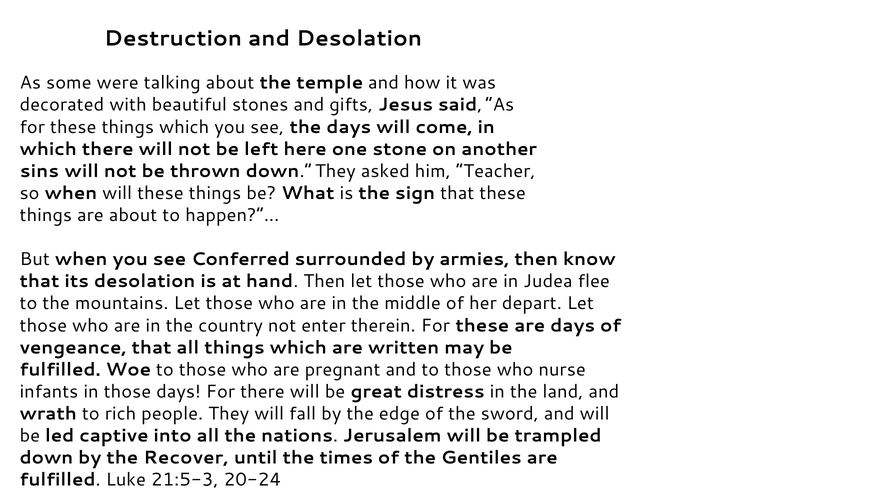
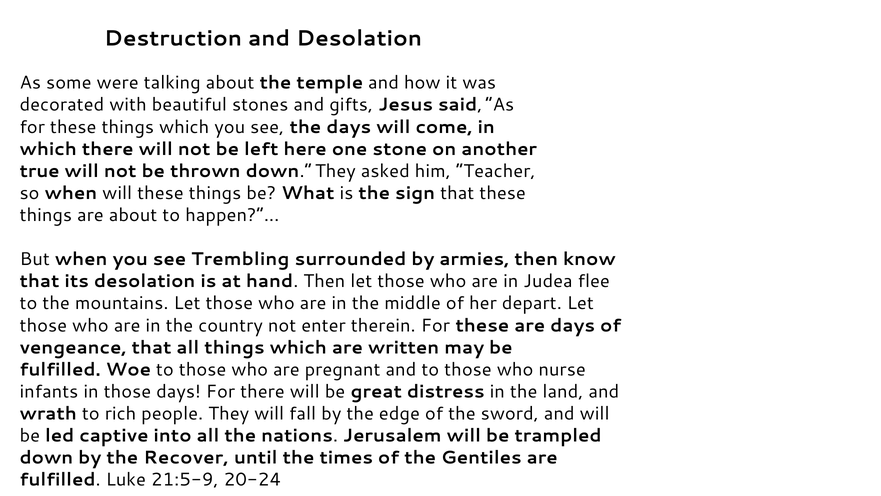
sins: sins -> true
Conferred: Conferred -> Trembling
21:5-3: 21:5-3 -> 21:5-9
